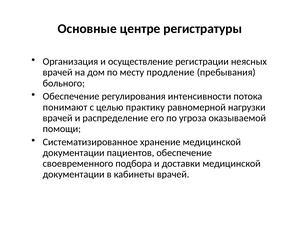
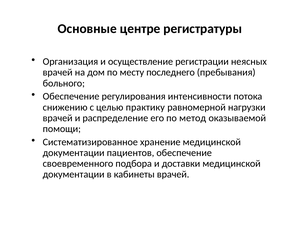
продление: продление -> последнего
понимают: понимают -> снижению
угроза: угроза -> метод
